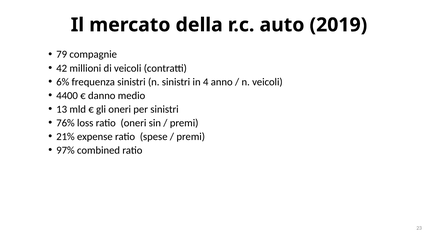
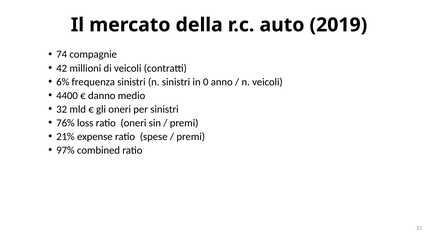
79: 79 -> 74
4: 4 -> 0
13: 13 -> 32
